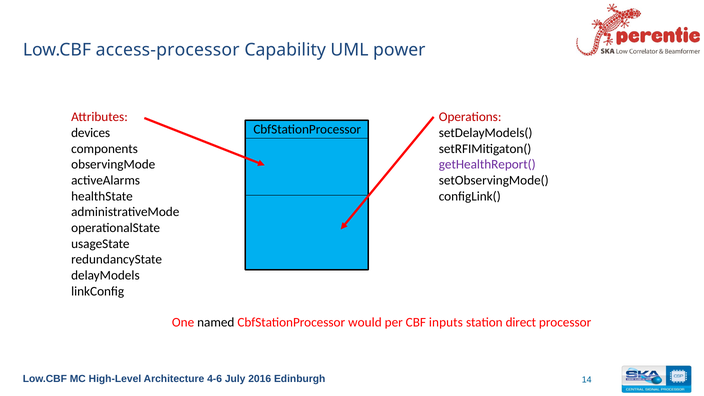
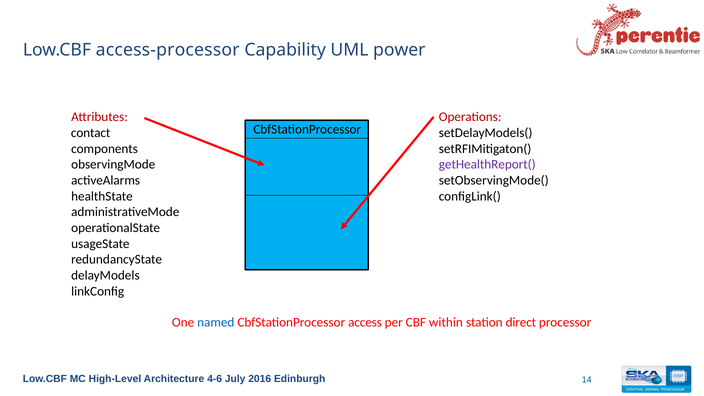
devices: devices -> contact
named colour: black -> blue
would: would -> access
inputs: inputs -> within
